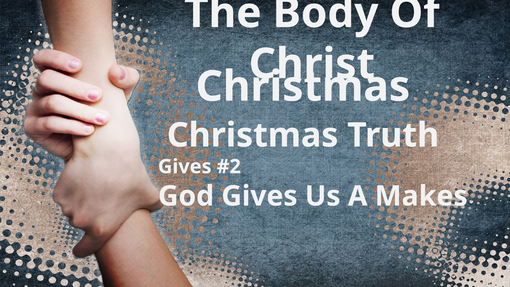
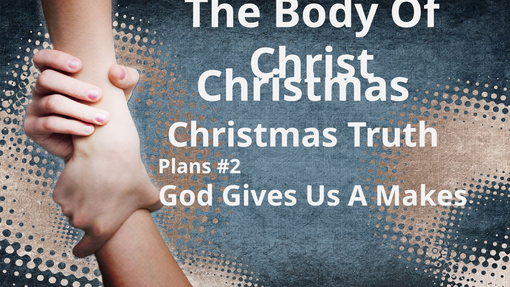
Gives at (185, 167): Gives -> Plans
